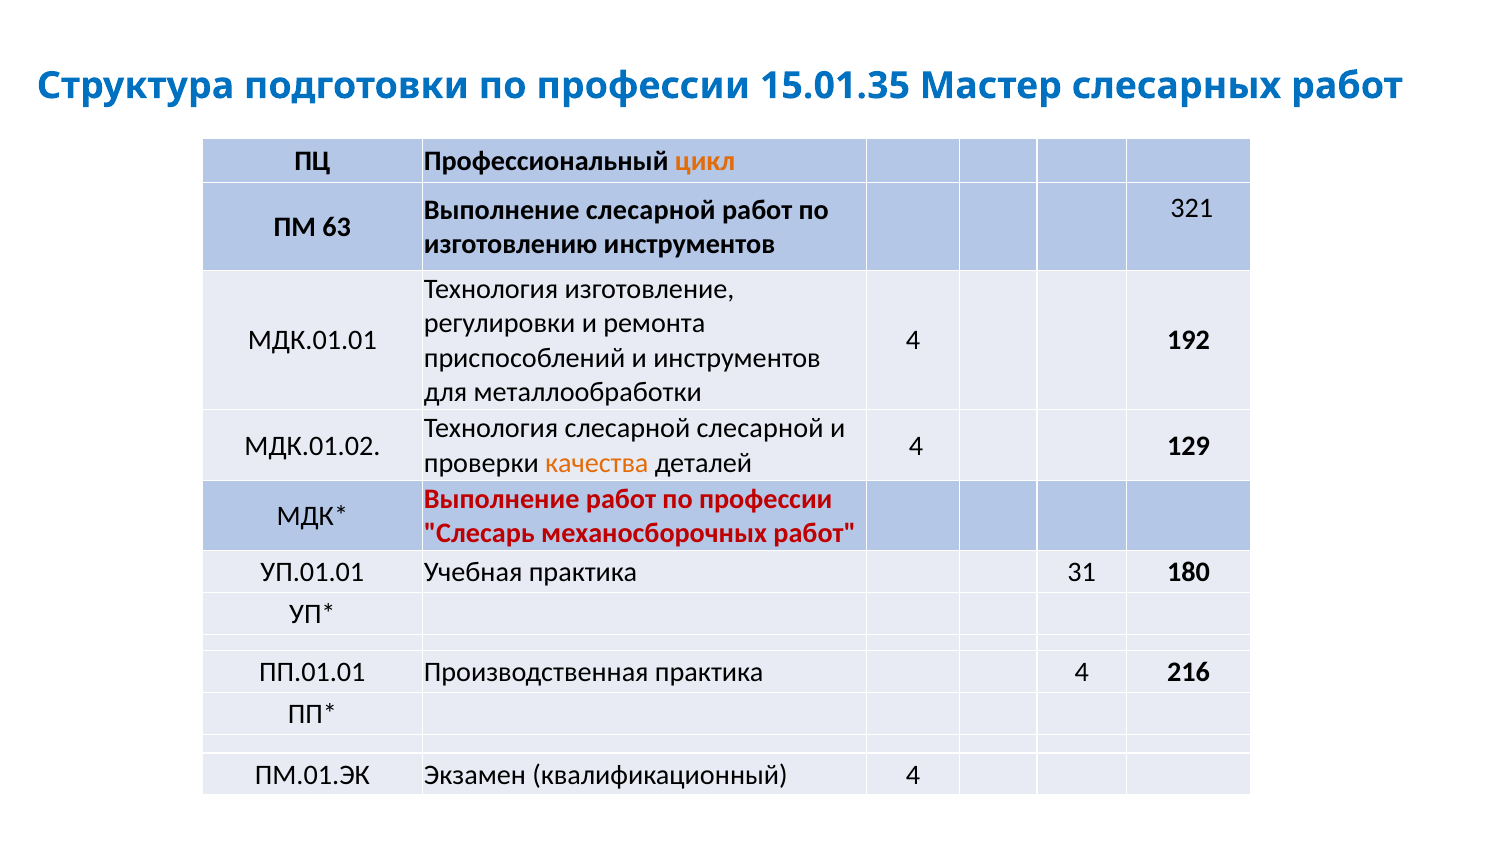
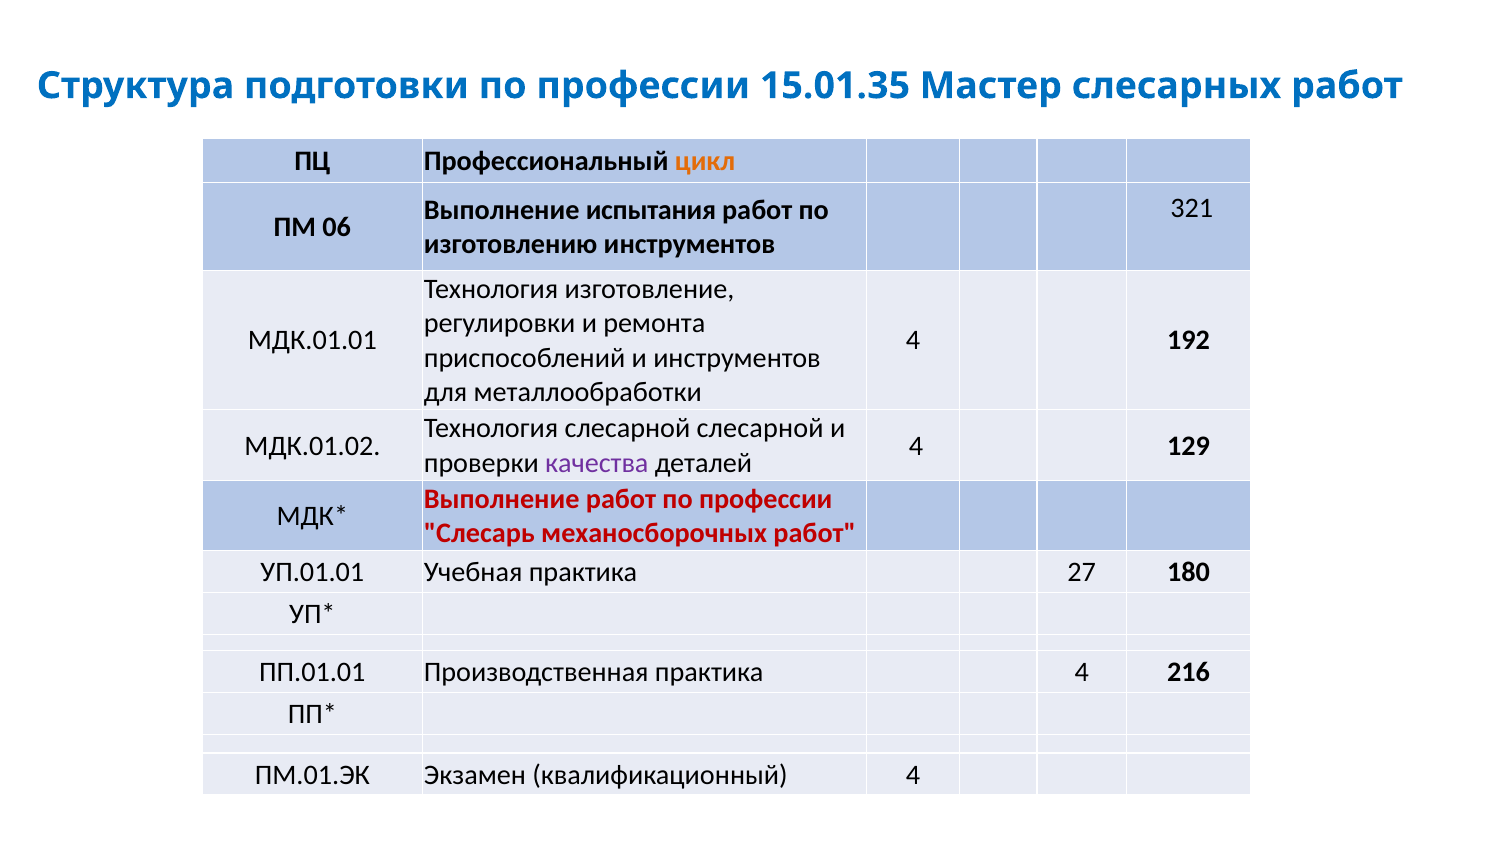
Выполнение слесарной: слесарной -> испытания
63: 63 -> 06
качества colour: orange -> purple
31: 31 -> 27
